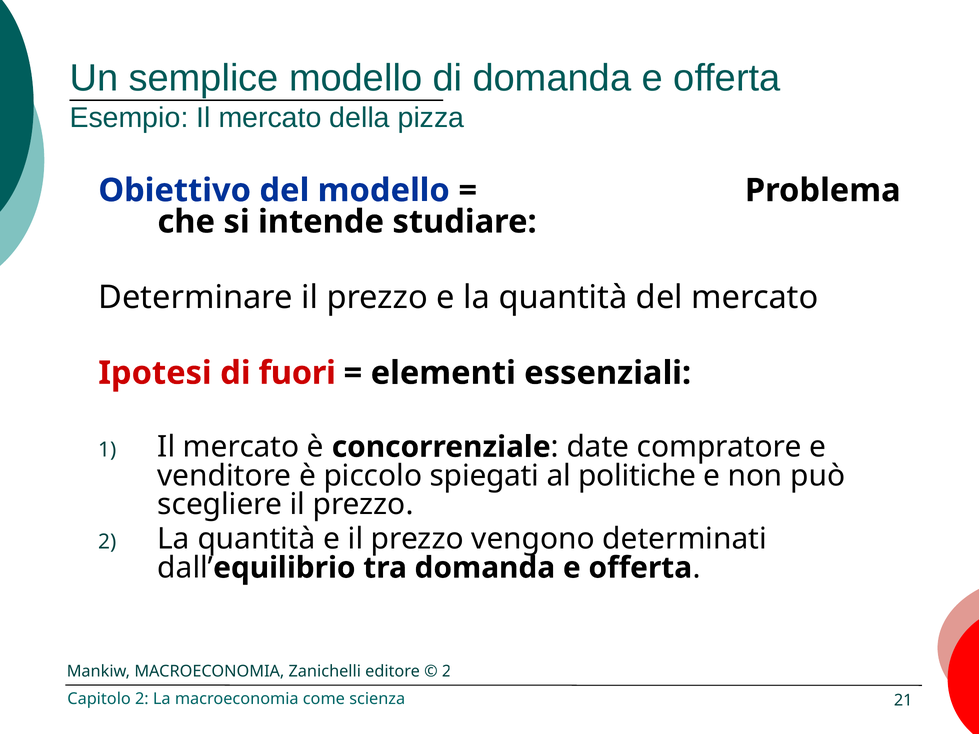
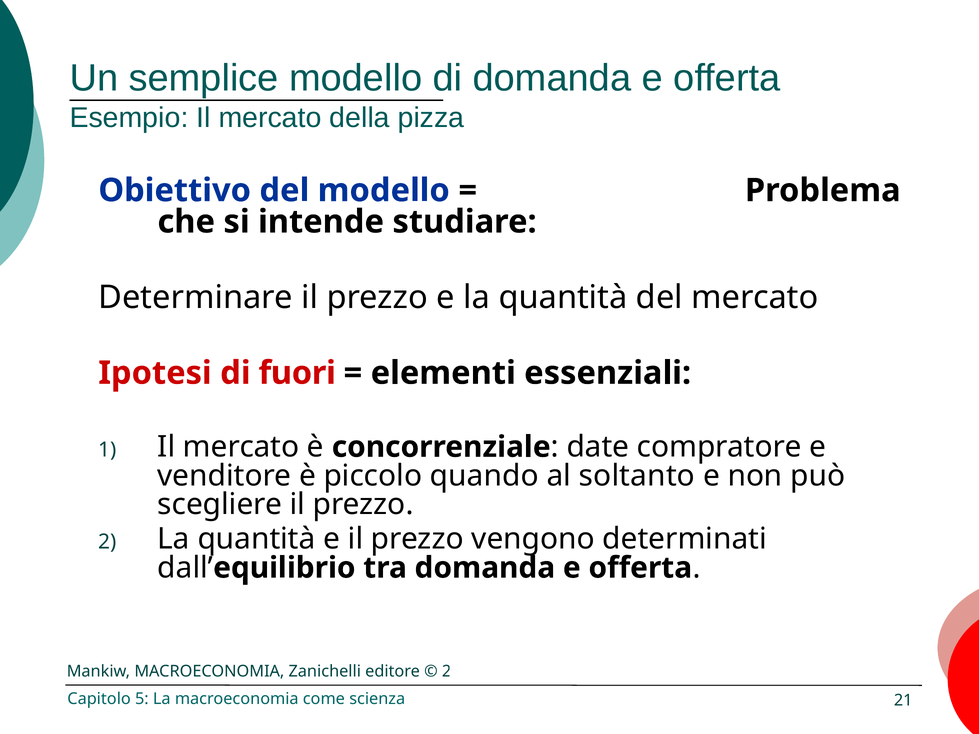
spiegati: spiegati -> quando
politiche: politiche -> soltanto
Capitolo 2: 2 -> 5
